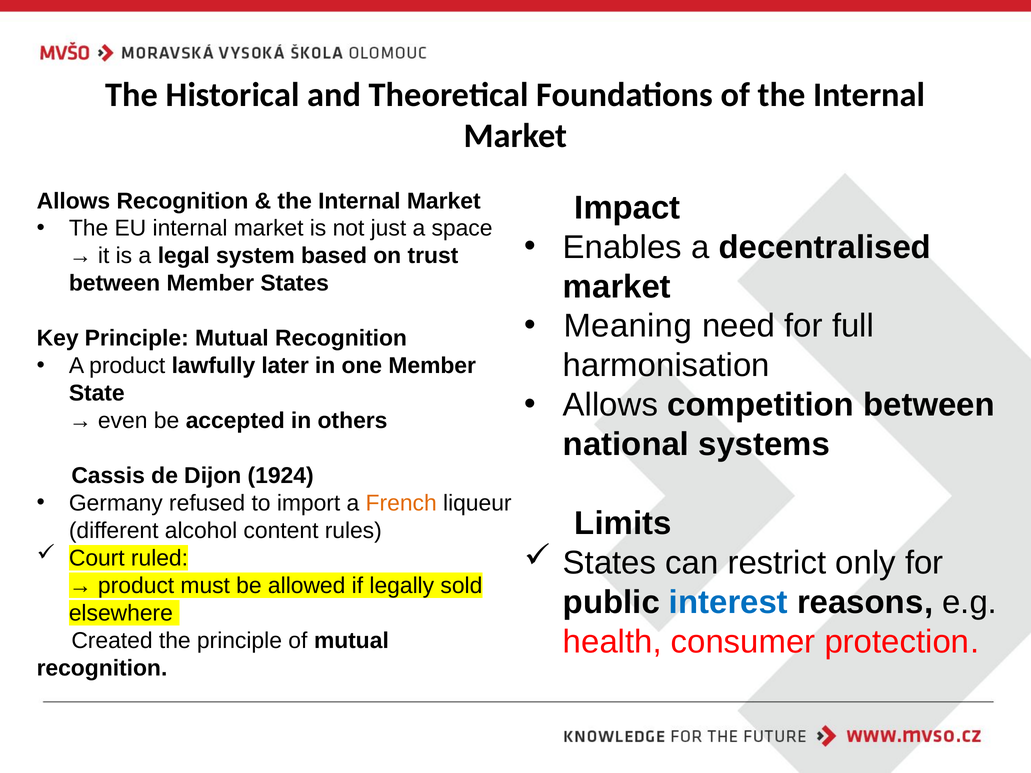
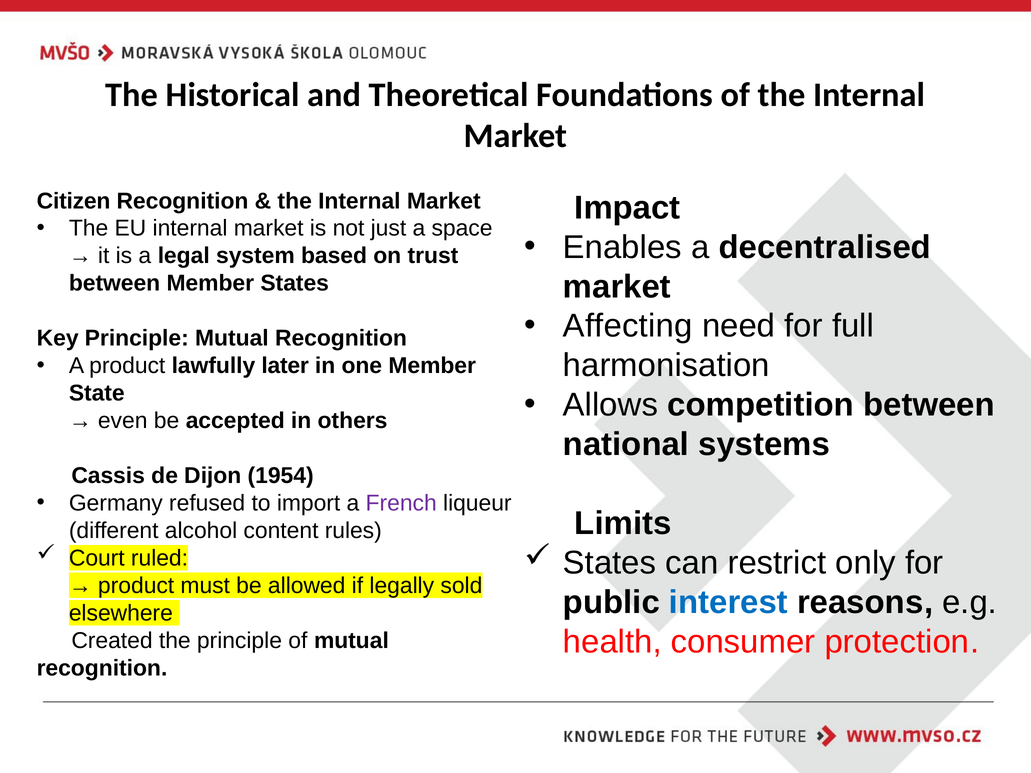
Allows at (73, 201): Allows -> Citizen
Meaning: Meaning -> Affecting
1924: 1924 -> 1954
French colour: orange -> purple
